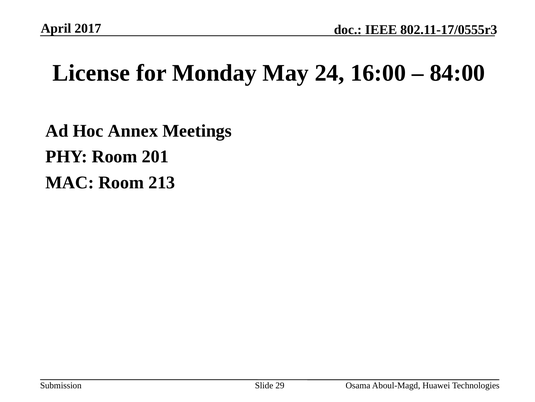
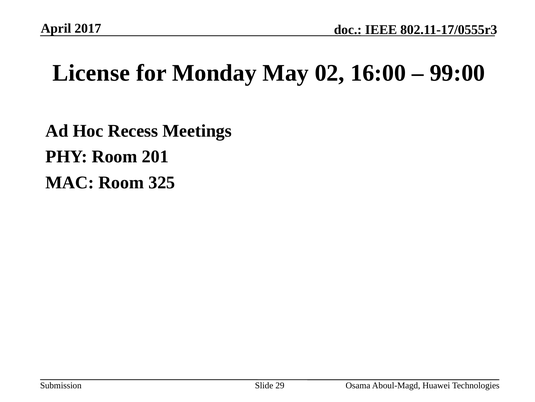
24: 24 -> 02
84:00: 84:00 -> 99:00
Annex: Annex -> Recess
213: 213 -> 325
